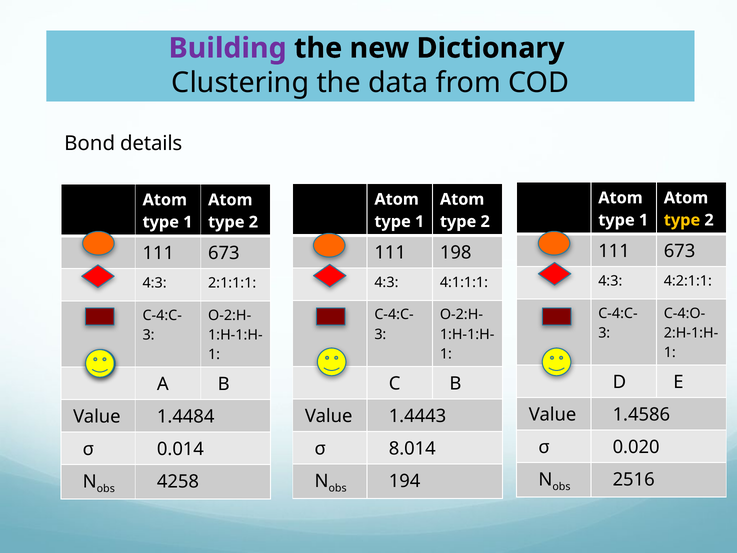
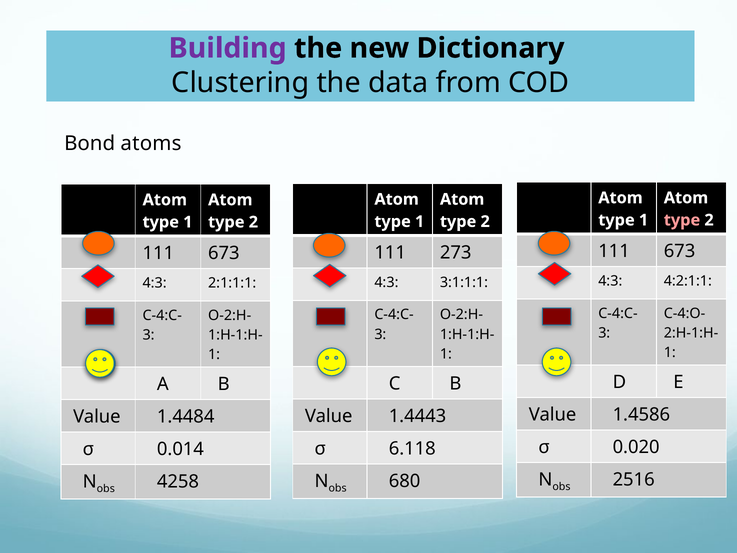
details: details -> atoms
type at (682, 220) colour: yellow -> pink
198: 198 -> 273
4:1:1:1: 4:1:1:1 -> 3:1:1:1
8.014: 8.014 -> 6.118
194: 194 -> 680
